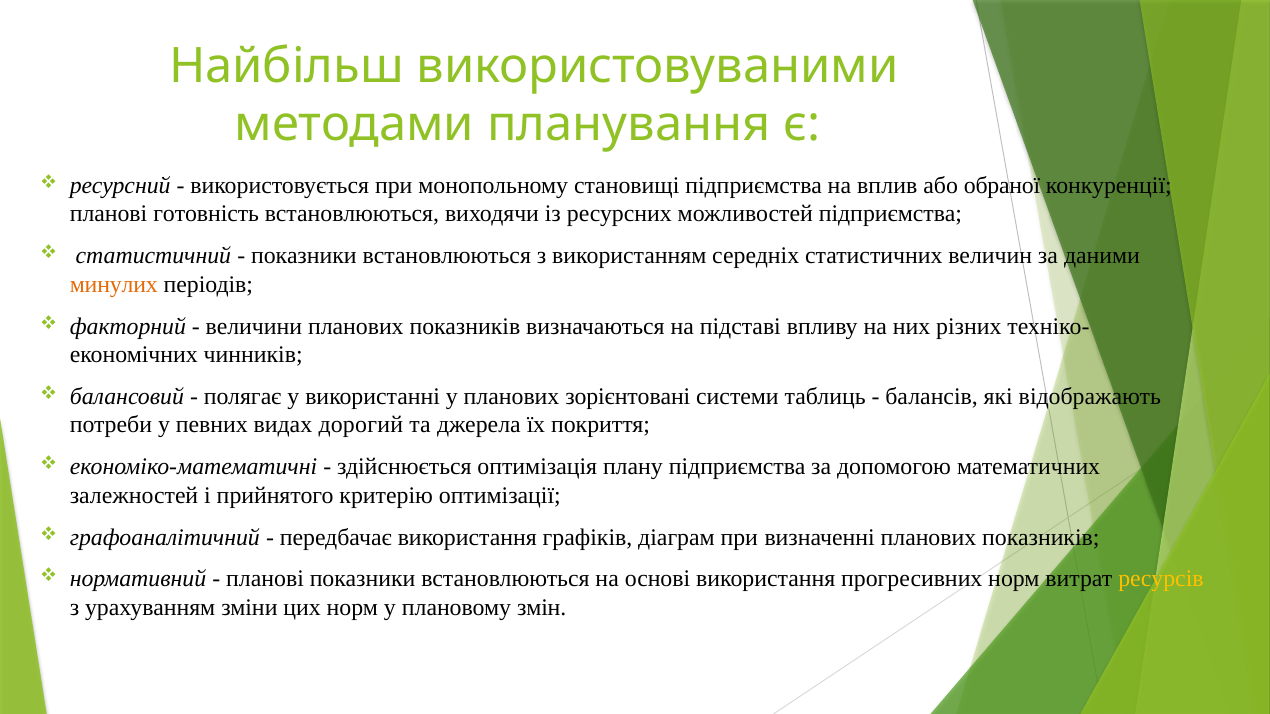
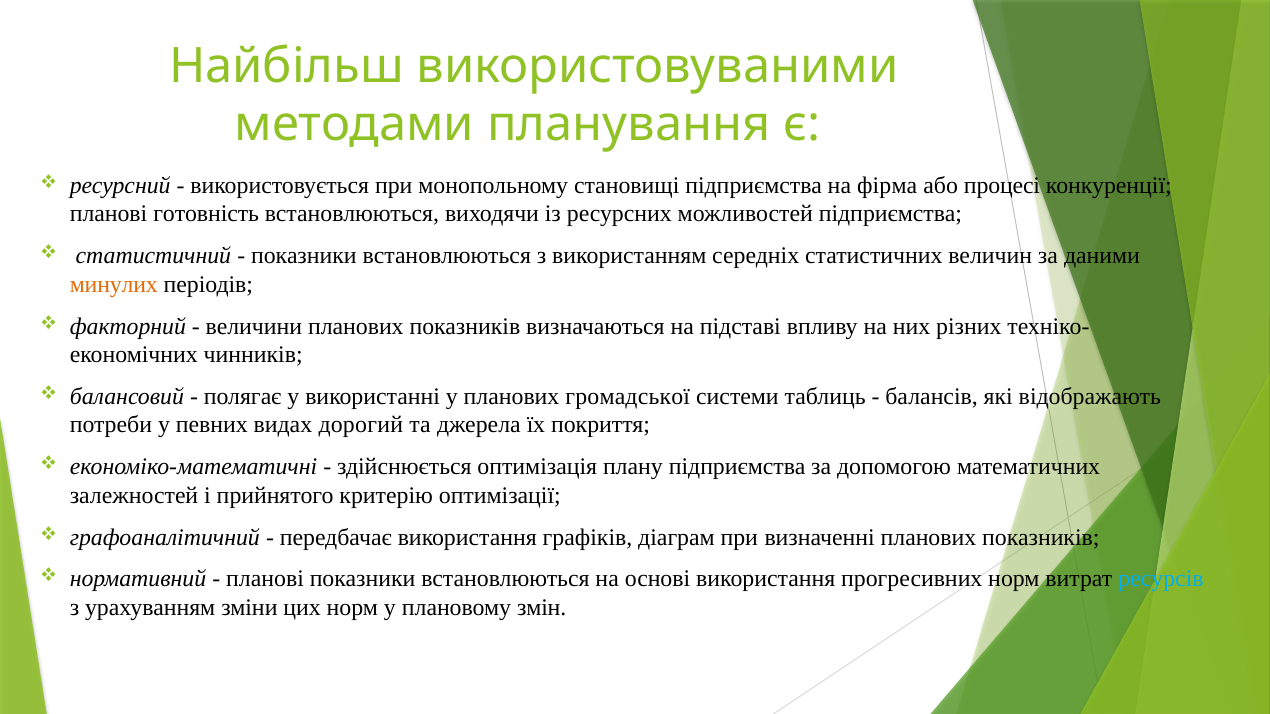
вплив: вплив -> фірма
обраної: обраної -> процесі
зорієнтовані: зорієнтовані -> громадської
ресурсів colour: yellow -> light blue
